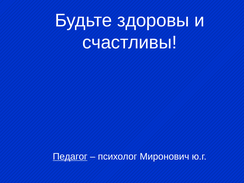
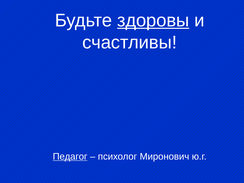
здоровы underline: none -> present
